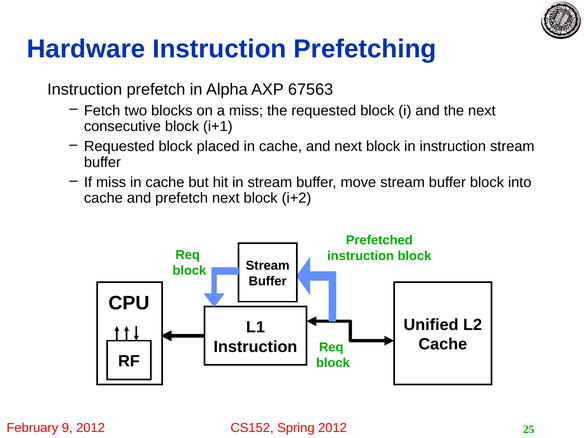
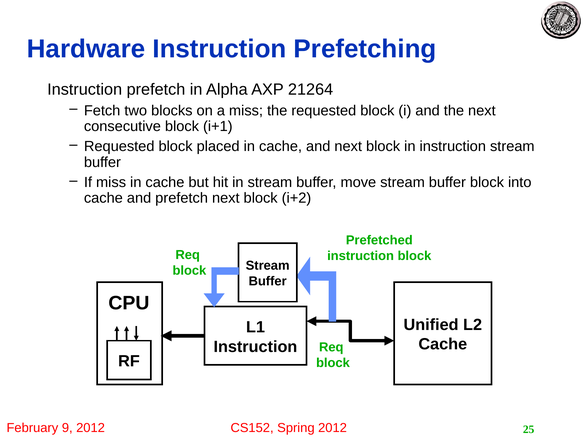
67563: 67563 -> 21264
